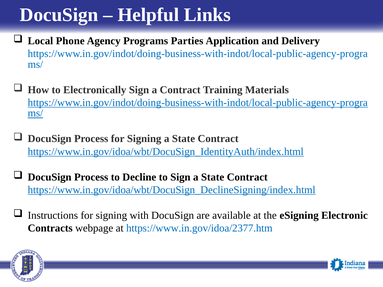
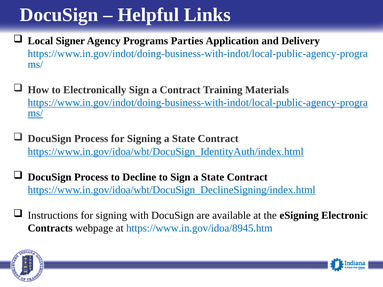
Phone: Phone -> Signer
https://www.in.gov/idoa/2377.htm: https://www.in.gov/idoa/2377.htm -> https://www.in.gov/idoa/8945.htm
